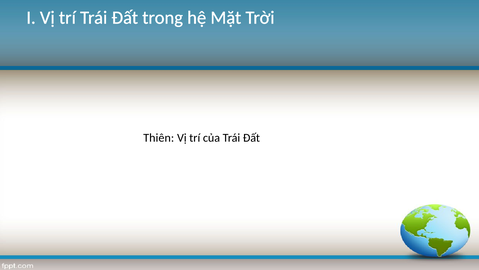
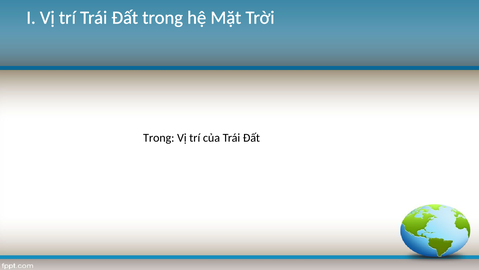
Thiên at (159, 138): Thiên -> Trong
